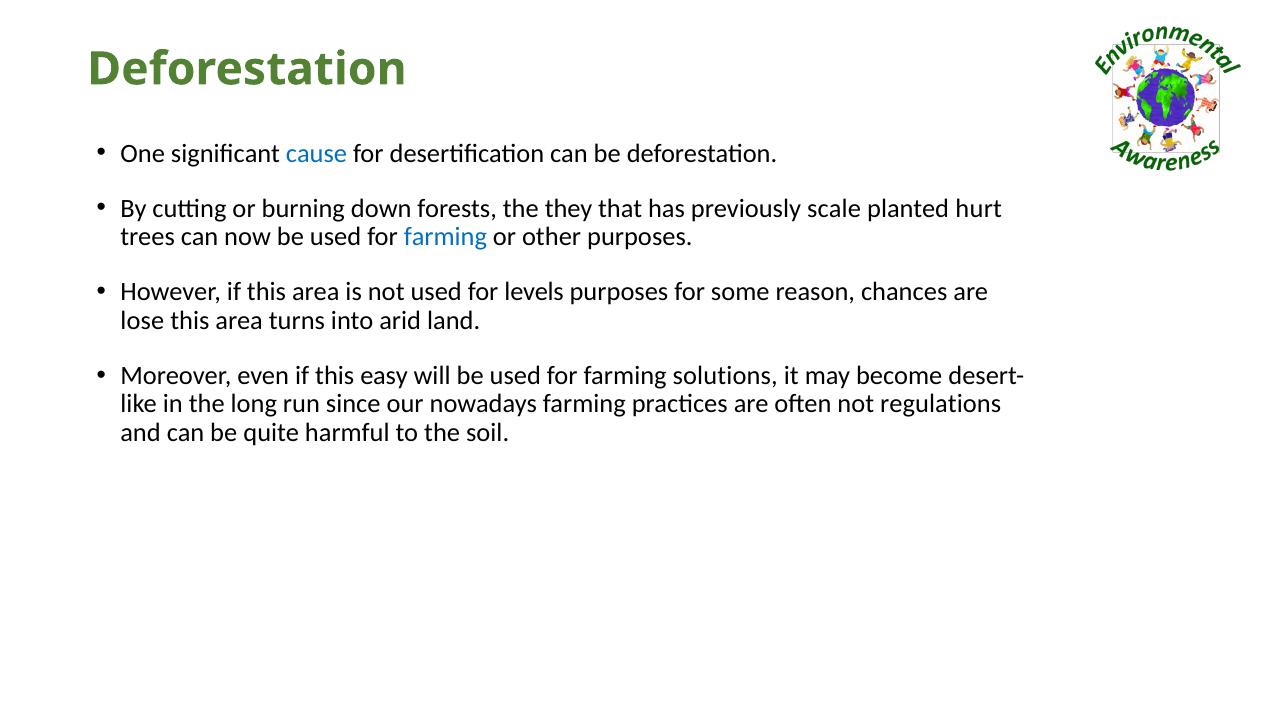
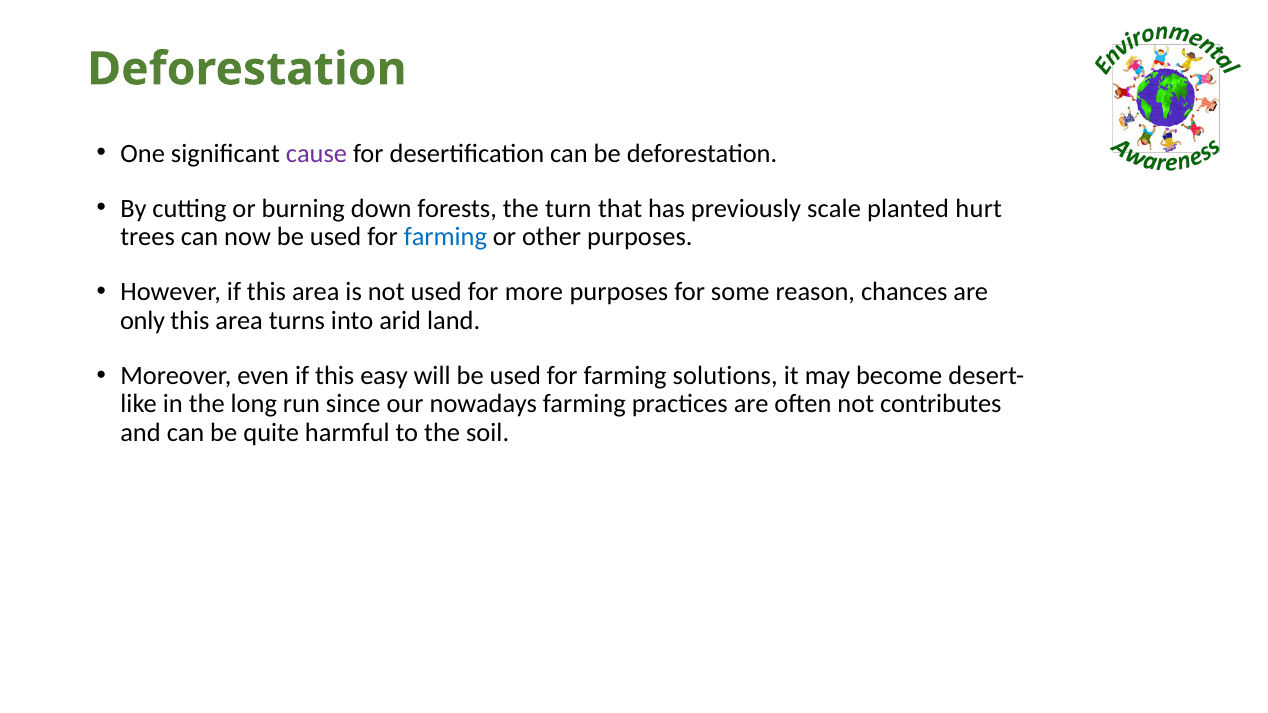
cause colour: blue -> purple
they: they -> turn
levels: levels -> more
lose: lose -> only
regulations: regulations -> contributes
